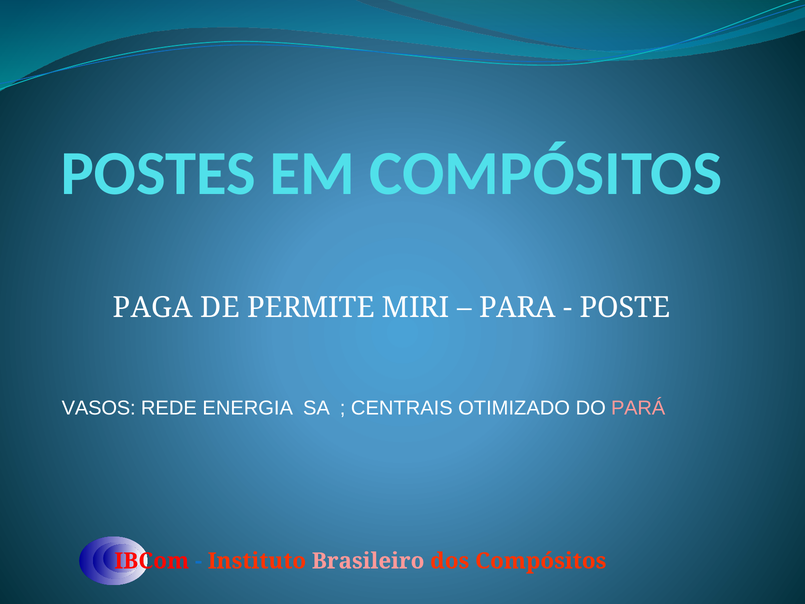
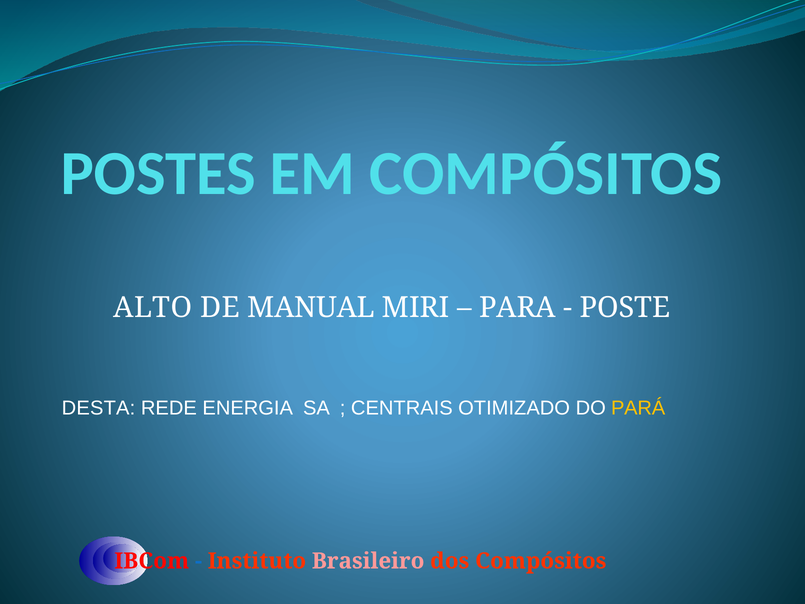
PAGA: PAGA -> ALTO
PERMITE: PERMITE -> MANUAL
VASOS: VASOS -> DESTA
PARÁ colour: pink -> yellow
